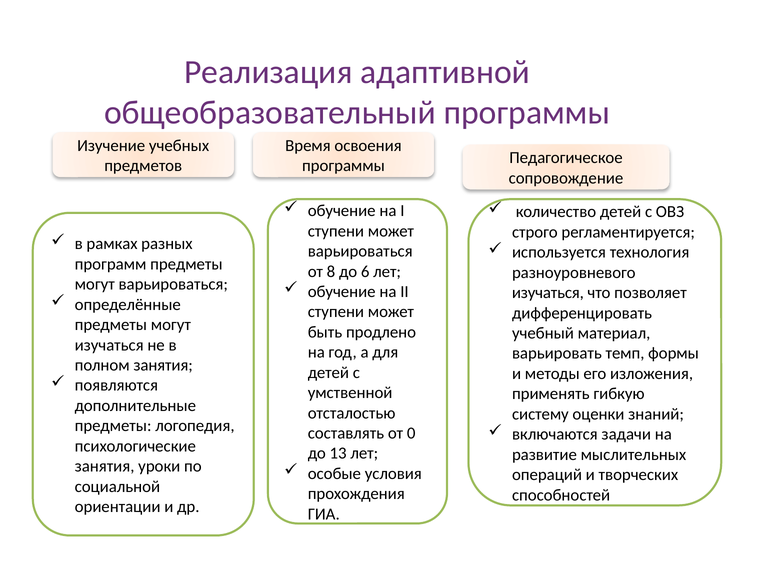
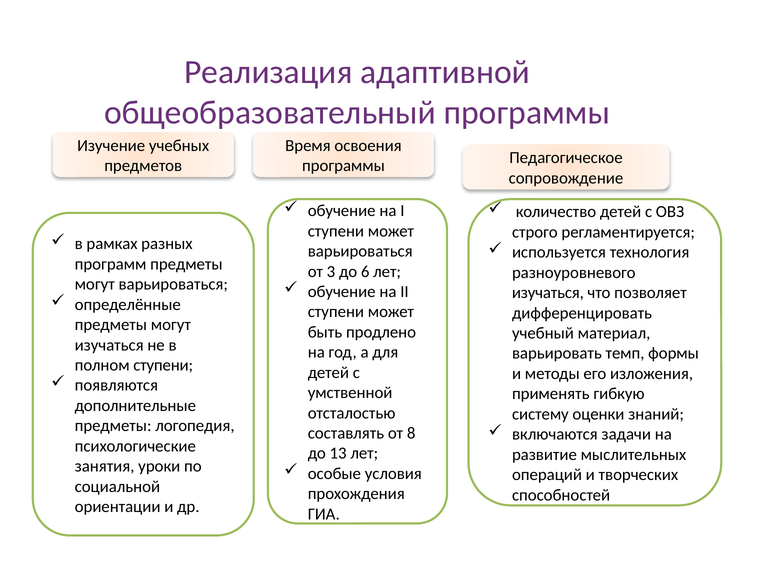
8: 8 -> 3
полном занятия: занятия -> ступени
0: 0 -> 8
